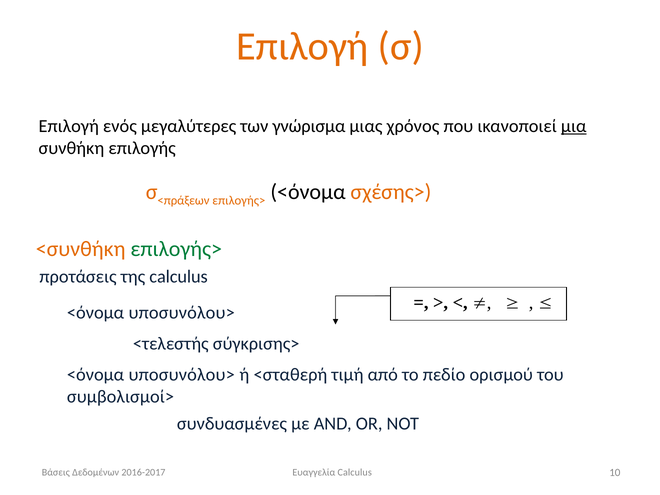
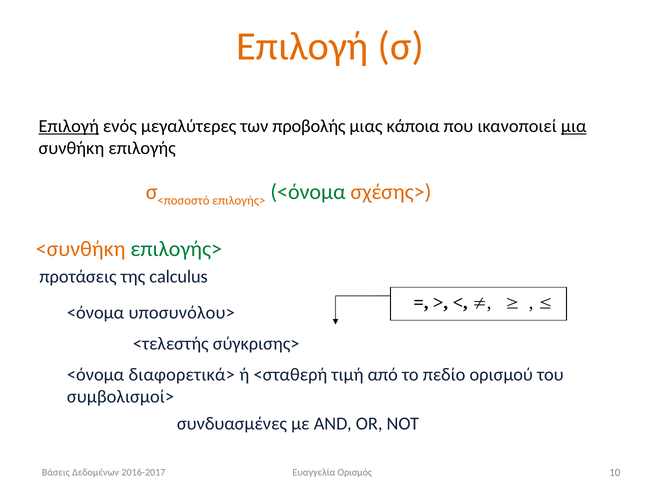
Επιλογή at (69, 126) underline: none -> present
γνώρισμα: γνώρισμα -> προβολής
χρόνος: χρόνος -> κάποια
<πράξεων: <πράξεων -> <ποσοστό
<όνομα at (308, 192) colour: black -> green
υποσυνόλου> at (182, 375): υποσυνόλου> -> διαφορετικά>
Ευαγγελία Calculus: Calculus -> Ορισμός
